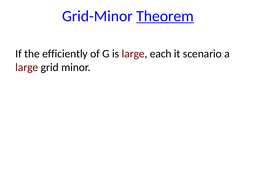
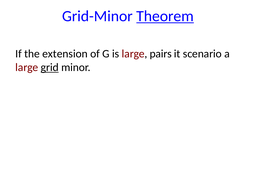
efficiently: efficiently -> extension
each: each -> pairs
grid underline: none -> present
